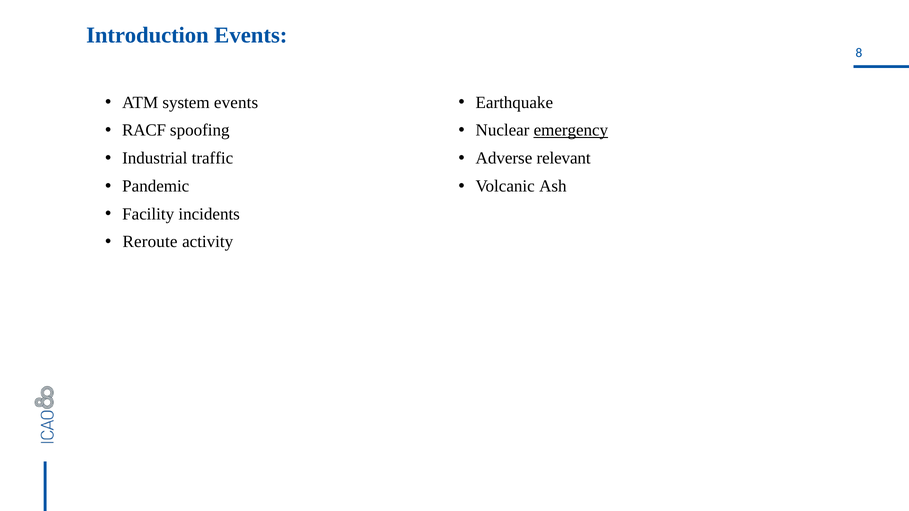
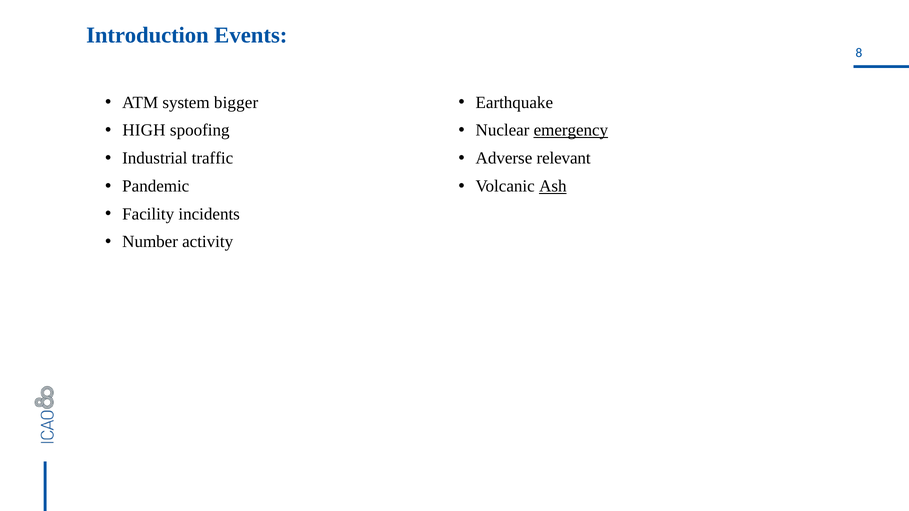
system events: events -> bigger
RACF: RACF -> HIGH
Ash underline: none -> present
Reroute: Reroute -> Number
